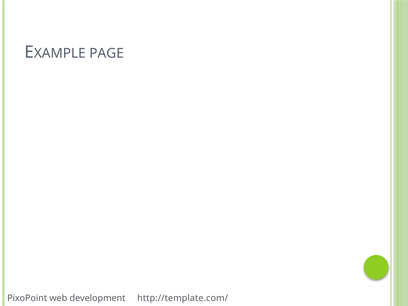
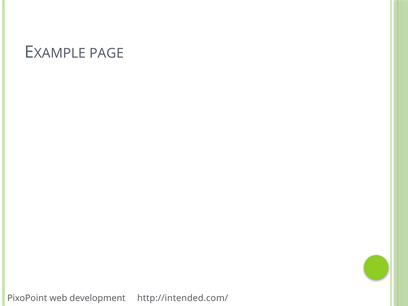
http://template.com/: http://template.com/ -> http://intended.com/
